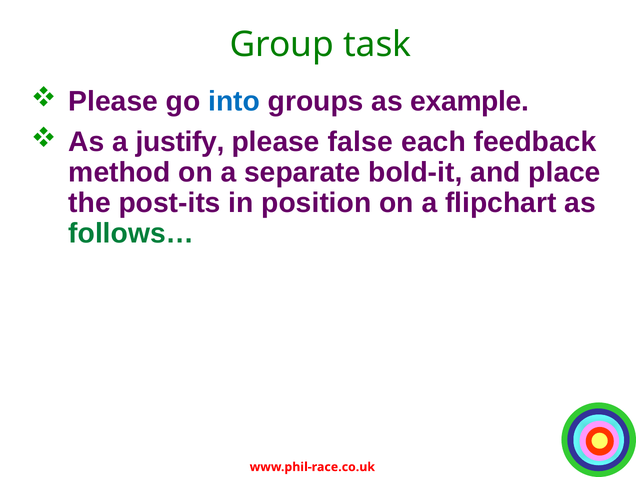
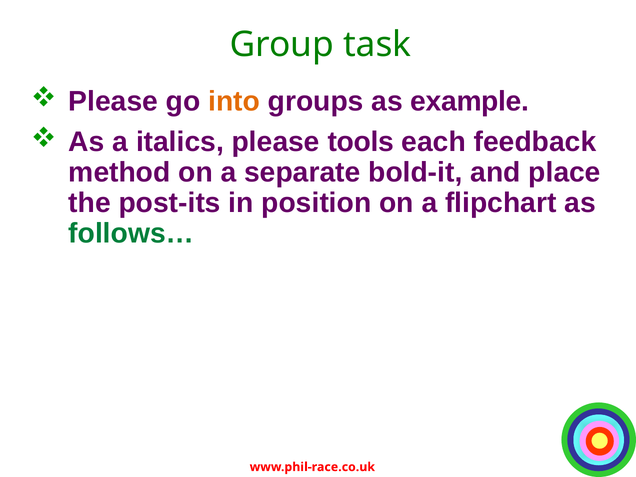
into colour: blue -> orange
justify: justify -> italics
false: false -> tools
